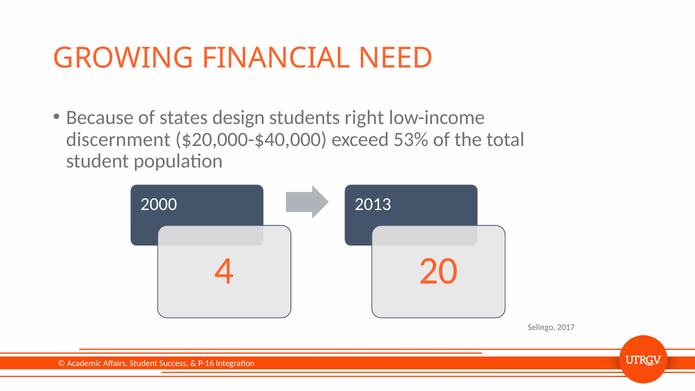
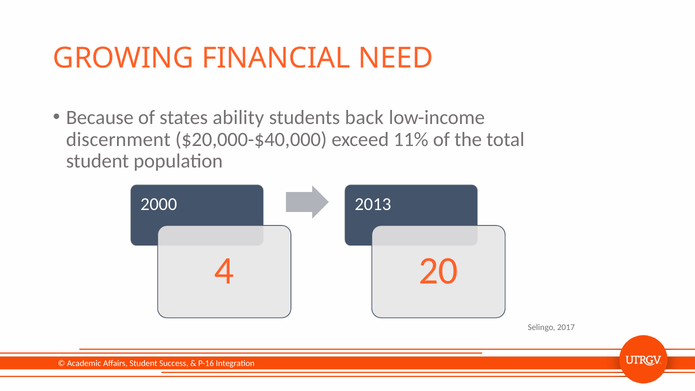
design: design -> ability
right: right -> back
53%: 53% -> 11%
